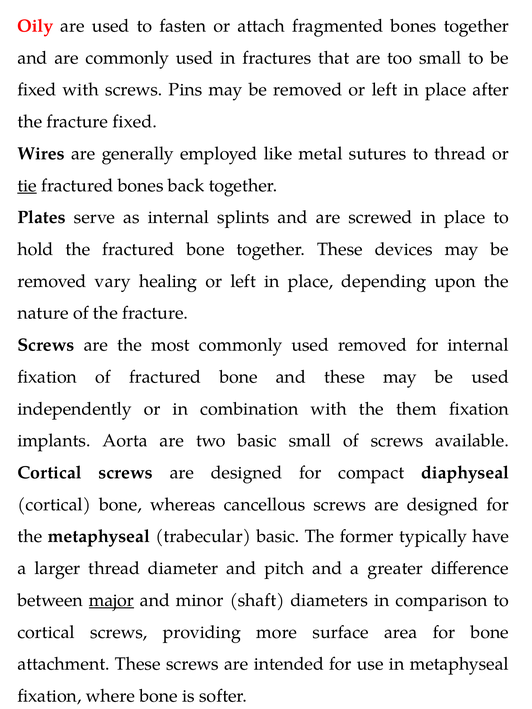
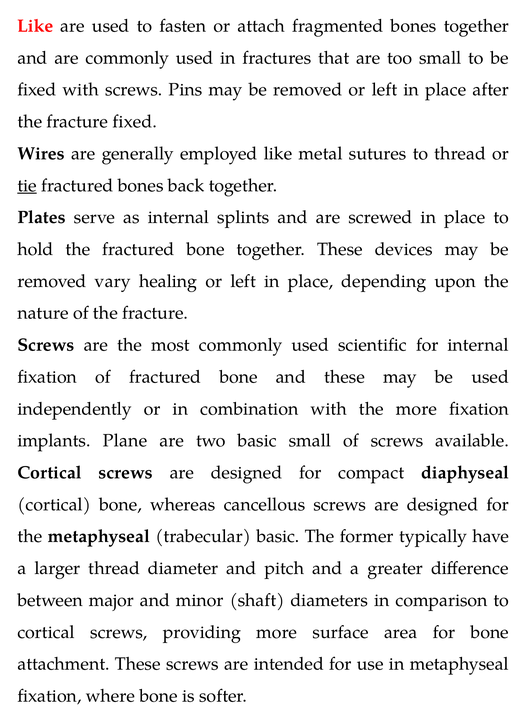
Oily at (35, 26): Oily -> Like
used removed: removed -> scientific
the them: them -> more
Aorta: Aorta -> Plane
major underline: present -> none
